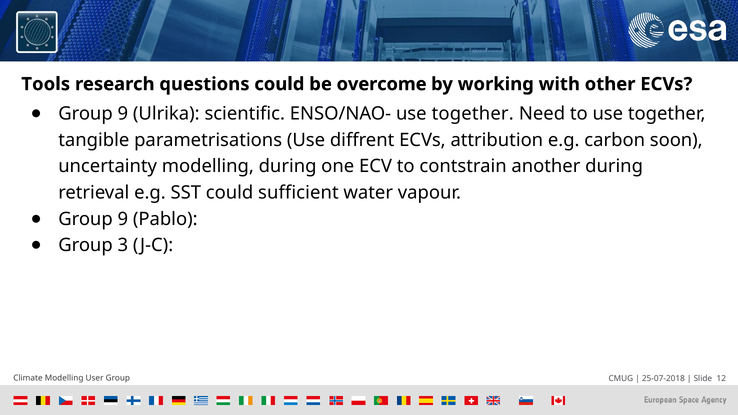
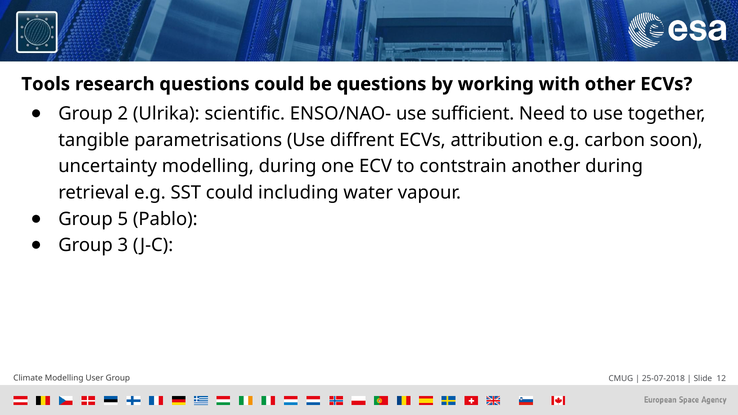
be overcome: overcome -> questions
9 at (123, 114): 9 -> 2
ENSO/NAO- use together: together -> sufficient
sufficient: sufficient -> including
9 at (123, 219): 9 -> 5
